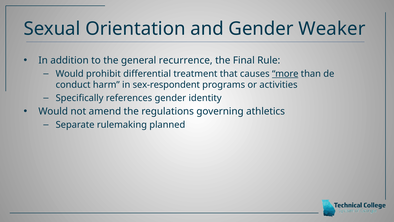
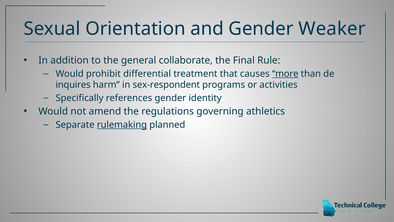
recurrence: recurrence -> collaborate
conduct: conduct -> inquires
rulemaking underline: none -> present
